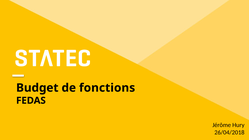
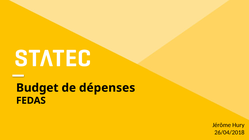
fonctions: fonctions -> dépenses
